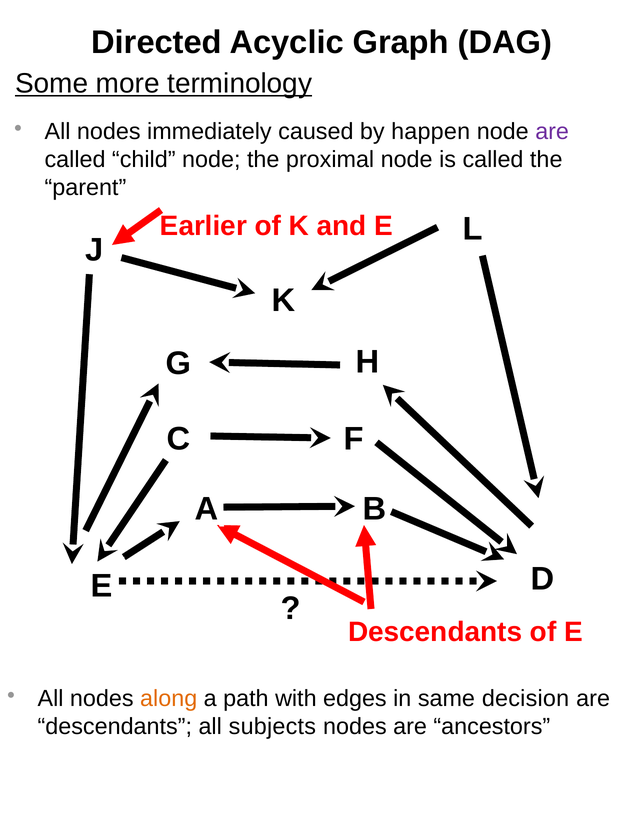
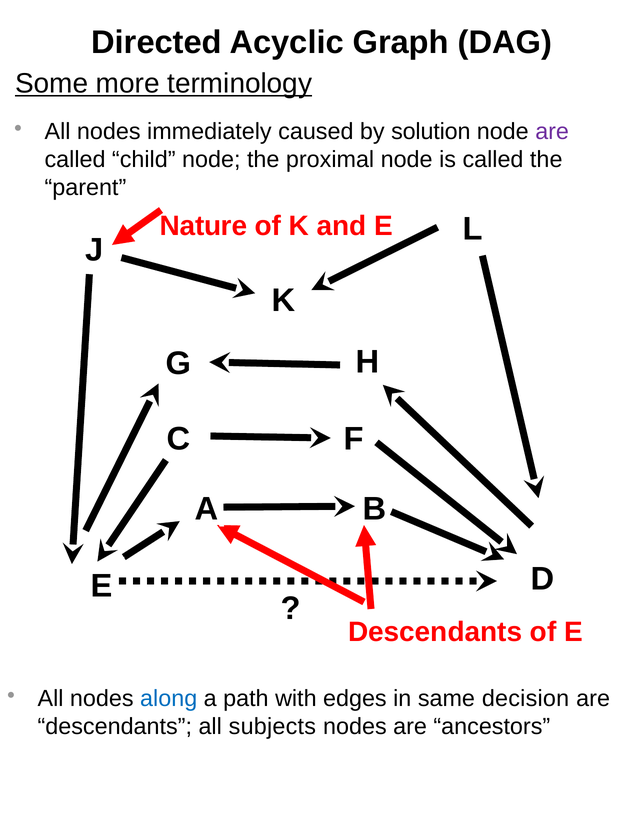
happen: happen -> solution
Earlier: Earlier -> Nature
along colour: orange -> blue
